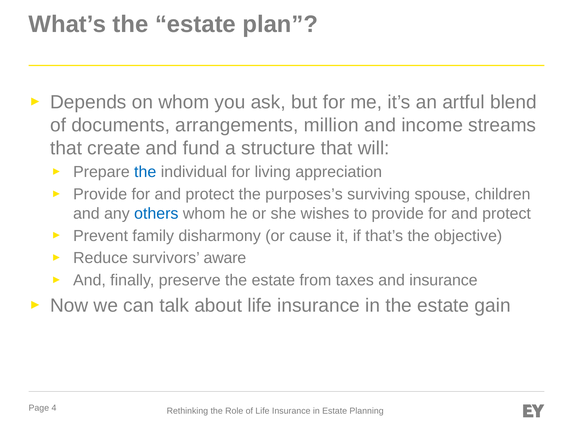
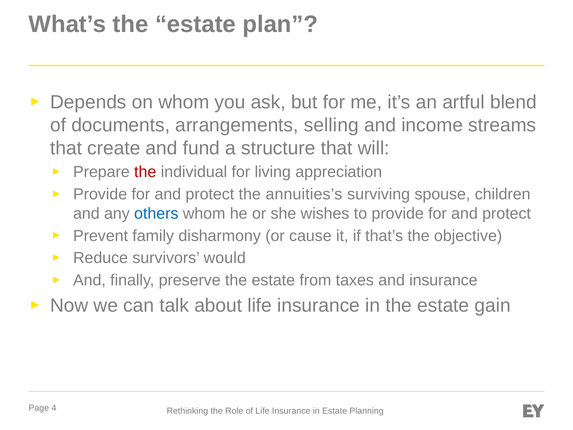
million: million -> selling
the at (145, 172) colour: blue -> red
purposes’s: purposes’s -> annuities’s
aware: aware -> would
